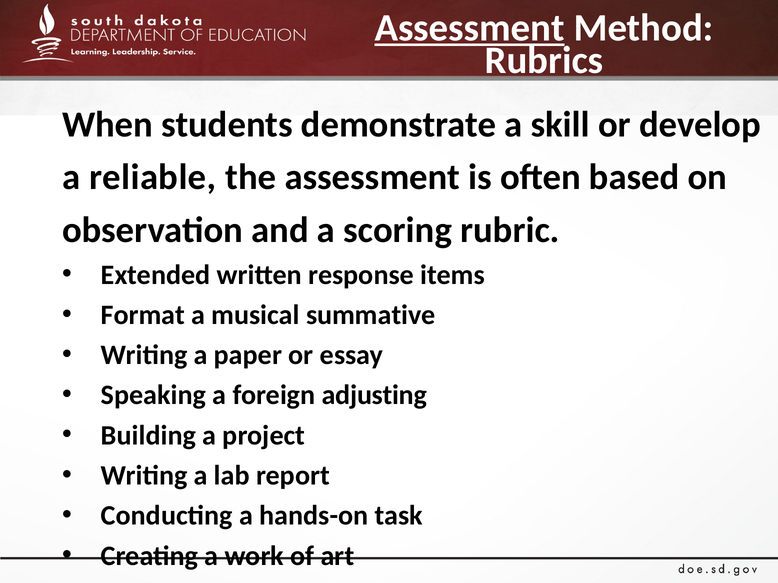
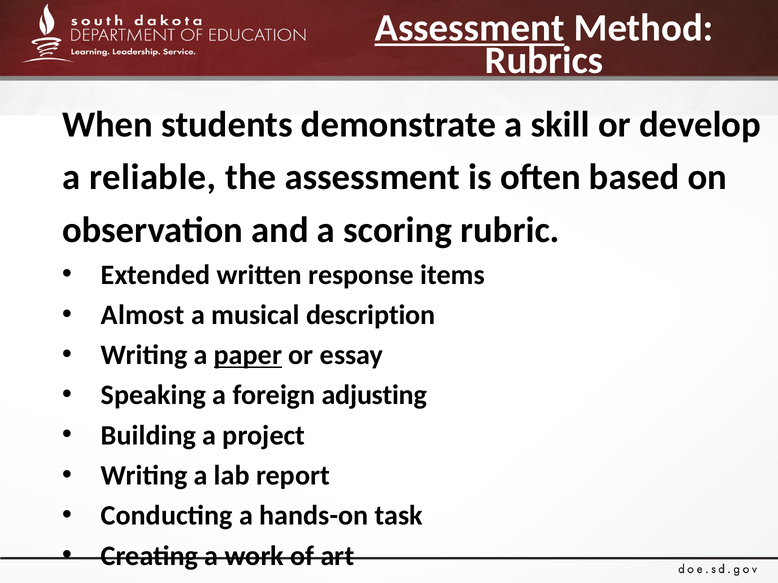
Format: Format -> Almost
summative: summative -> description
paper underline: none -> present
